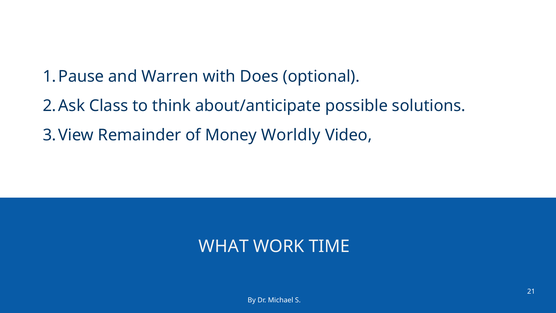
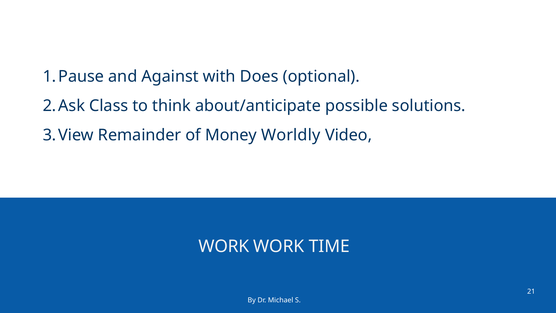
Warren: Warren -> Against
WHAT at (224, 246): WHAT -> WORK
